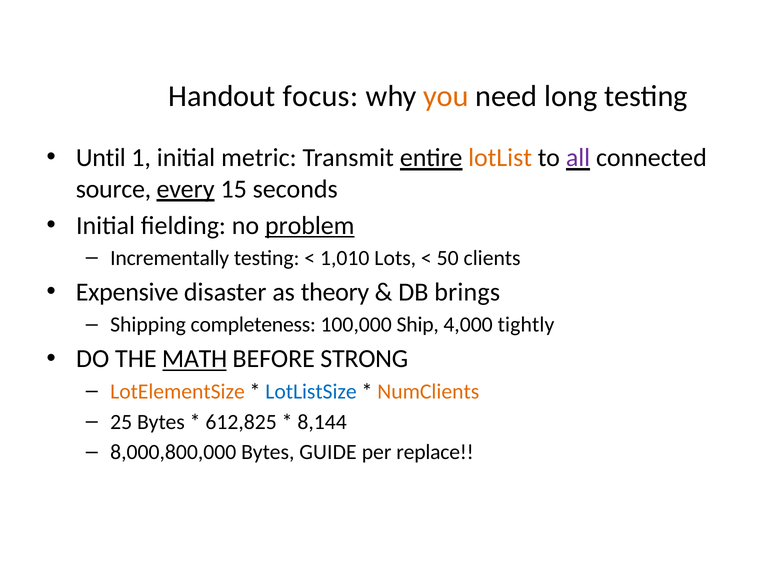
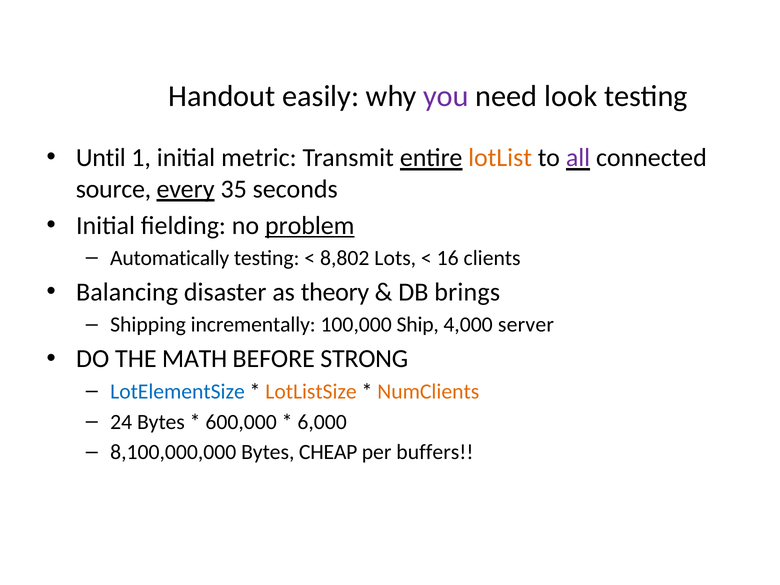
focus: focus -> easily
you colour: orange -> purple
long: long -> look
15: 15 -> 35
Incrementally: Incrementally -> Automatically
1,010: 1,010 -> 8,802
50: 50 -> 16
Expensive: Expensive -> Balancing
completeness: completeness -> incrementally
tightly: tightly -> server
MATH underline: present -> none
LotElementSize colour: orange -> blue
LotListSize colour: blue -> orange
25: 25 -> 24
612,825: 612,825 -> 600,000
8,144: 8,144 -> 6,000
8,000,800,000: 8,000,800,000 -> 8,100,000,000
GUIDE: GUIDE -> CHEAP
replace: replace -> buffers
